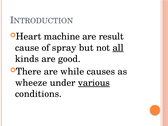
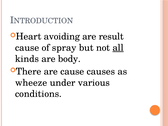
machine: machine -> avoiding
good: good -> body
are while: while -> cause
various underline: present -> none
